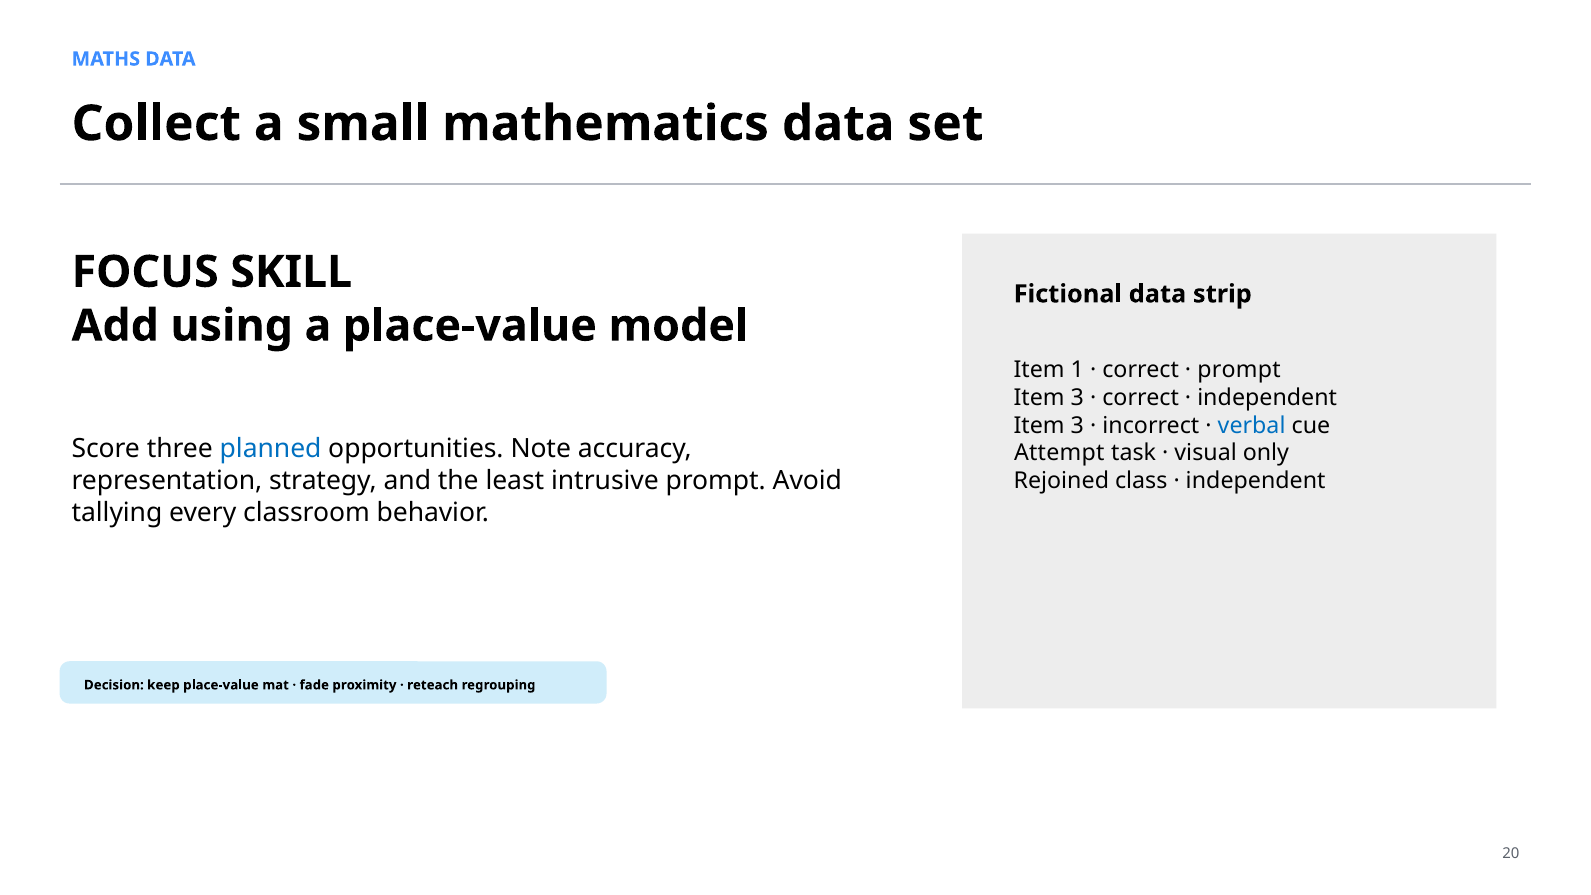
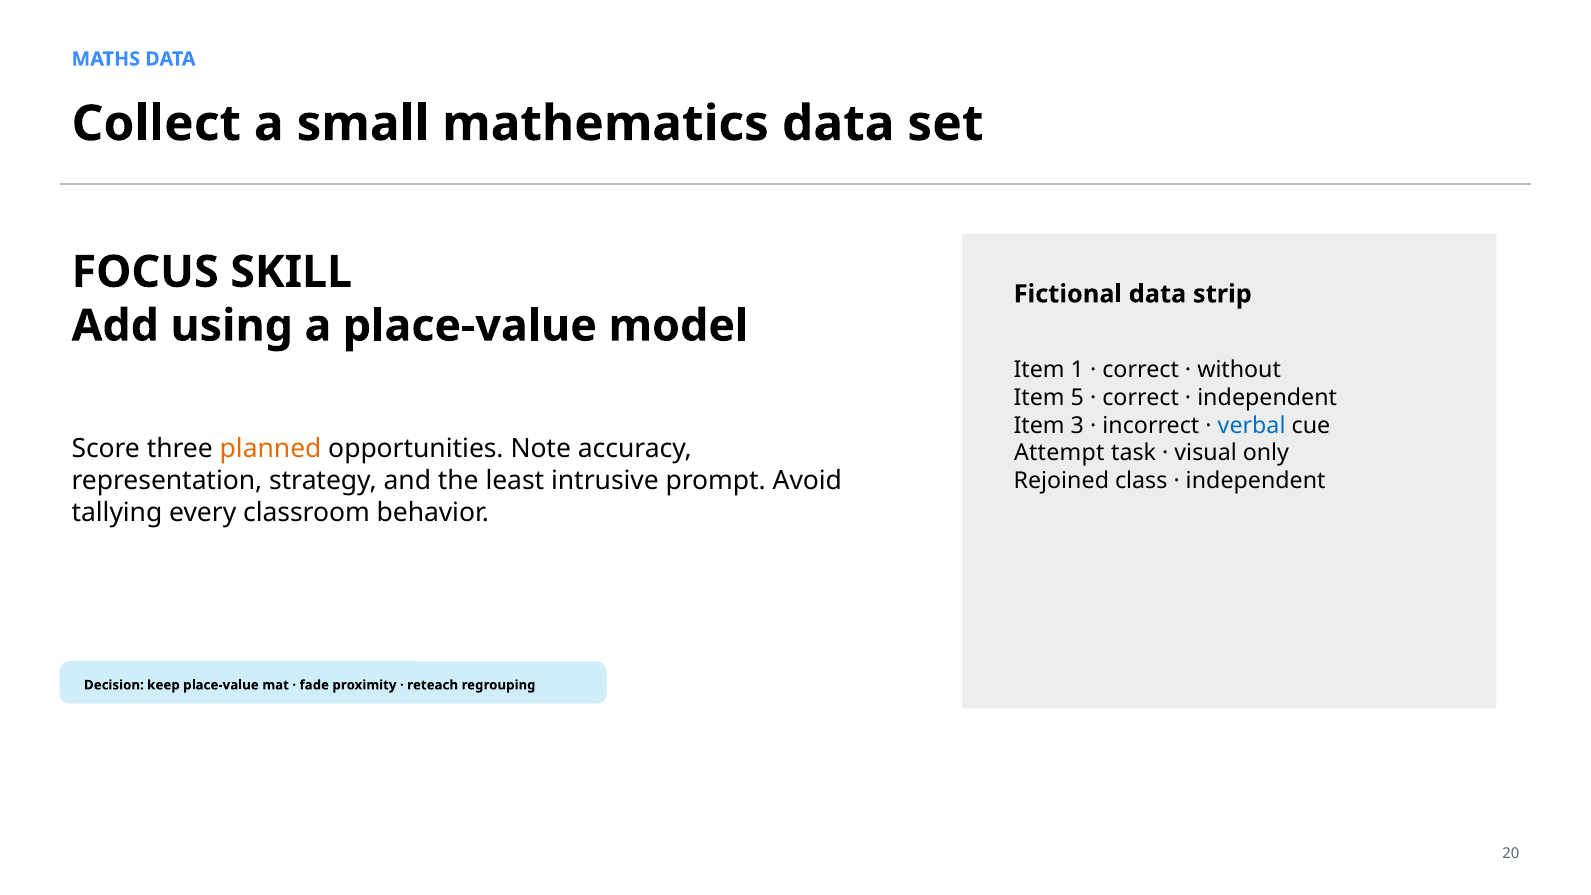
prompt at (1239, 370): prompt -> without
3 at (1077, 397): 3 -> 5
planned colour: blue -> orange
